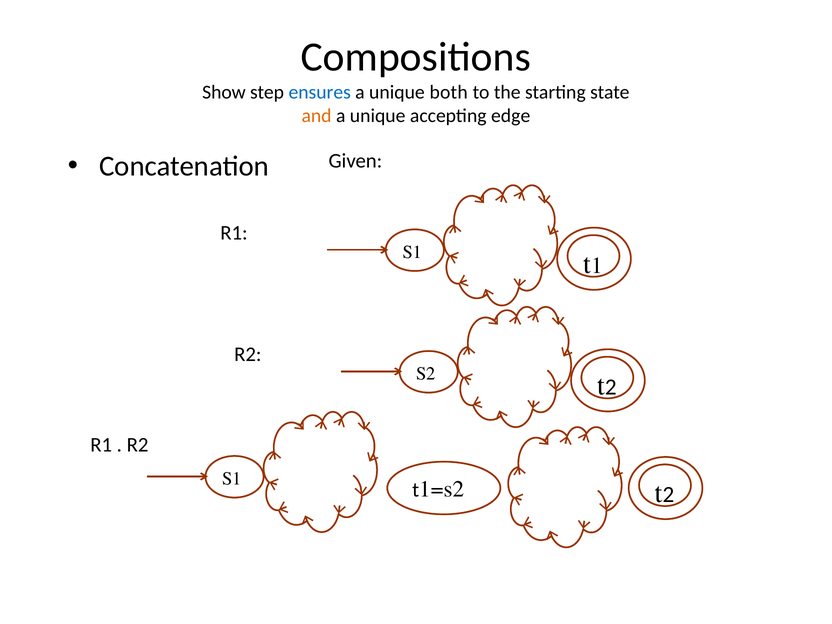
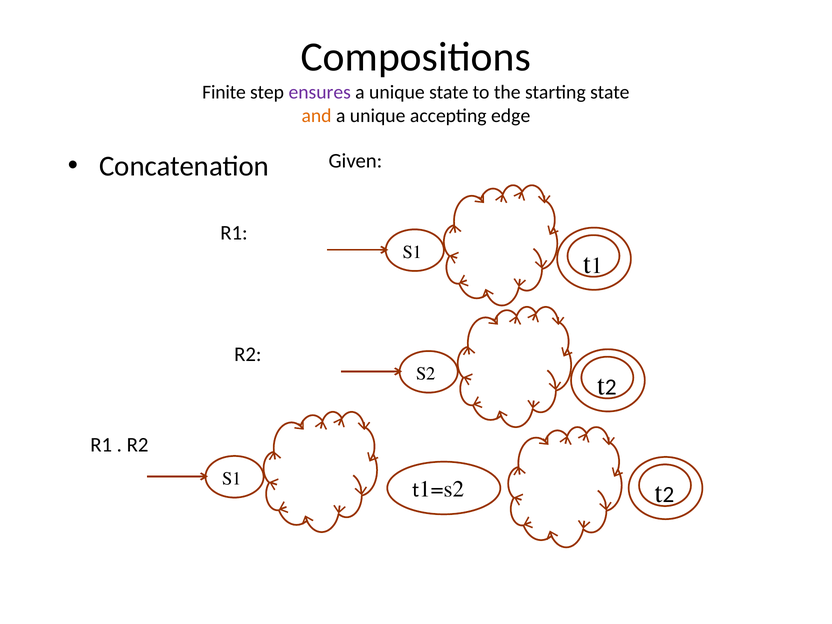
Show: Show -> Finite
ensures colour: blue -> purple
unique both: both -> state
